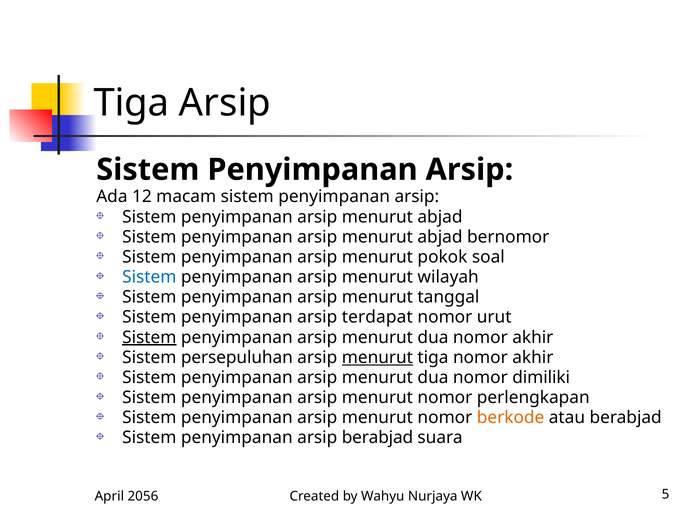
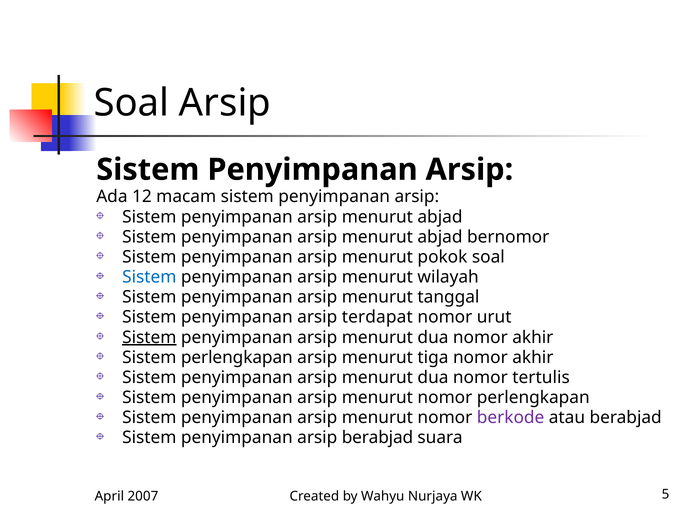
Tiga at (132, 103): Tiga -> Soal
Sistem persepuluhan: persepuluhan -> perlengkapan
menurut at (377, 357) underline: present -> none
dimiliki: dimiliki -> tertulis
berkode colour: orange -> purple
2056: 2056 -> 2007
